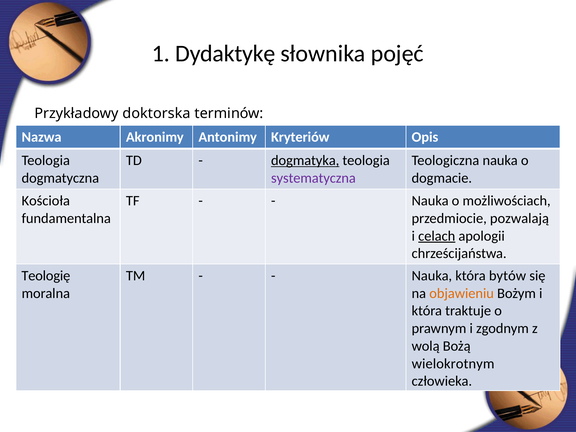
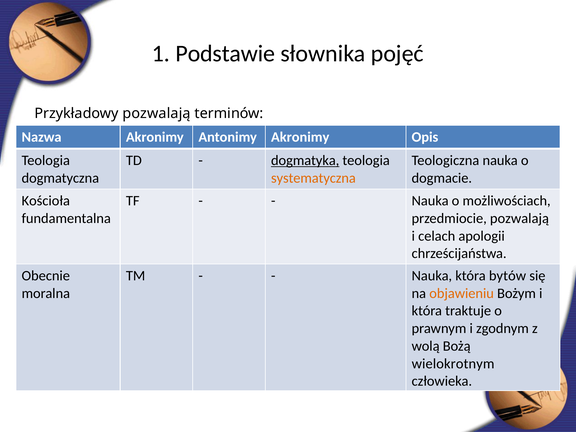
Dydaktykę: Dydaktykę -> Podstawie
Przykładowy doktorska: doktorska -> pozwalają
Antonimy Kryteriów: Kryteriów -> Akronimy
systematyczna colour: purple -> orange
celach underline: present -> none
Teologię: Teologię -> Obecnie
